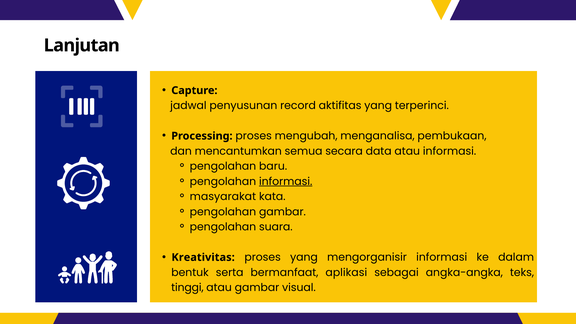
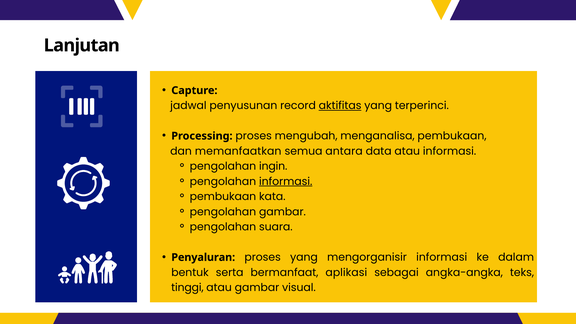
aktifitas underline: none -> present
mencantumkan: mencantumkan -> memanfaatkan
secara: secara -> antara
baru: baru -> ingin
masyarakat at (223, 197): masyarakat -> pembukaan
Kreativitas: Kreativitas -> Penyaluran
